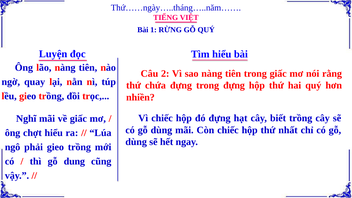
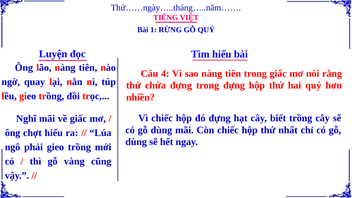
2: 2 -> 4
dung: dung -> vàng
